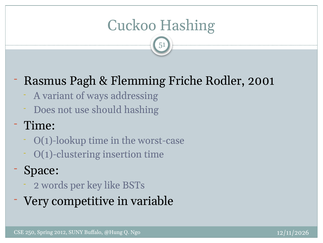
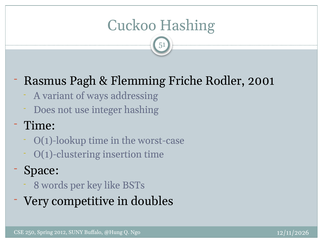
should: should -> integer
2: 2 -> 8
variable: variable -> doubles
